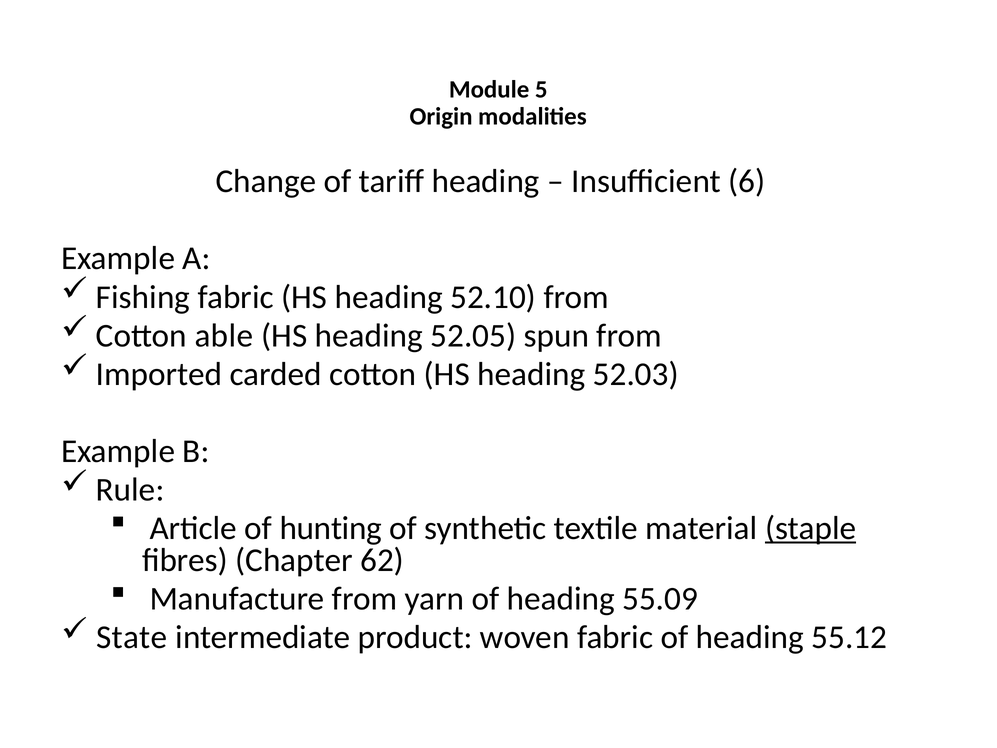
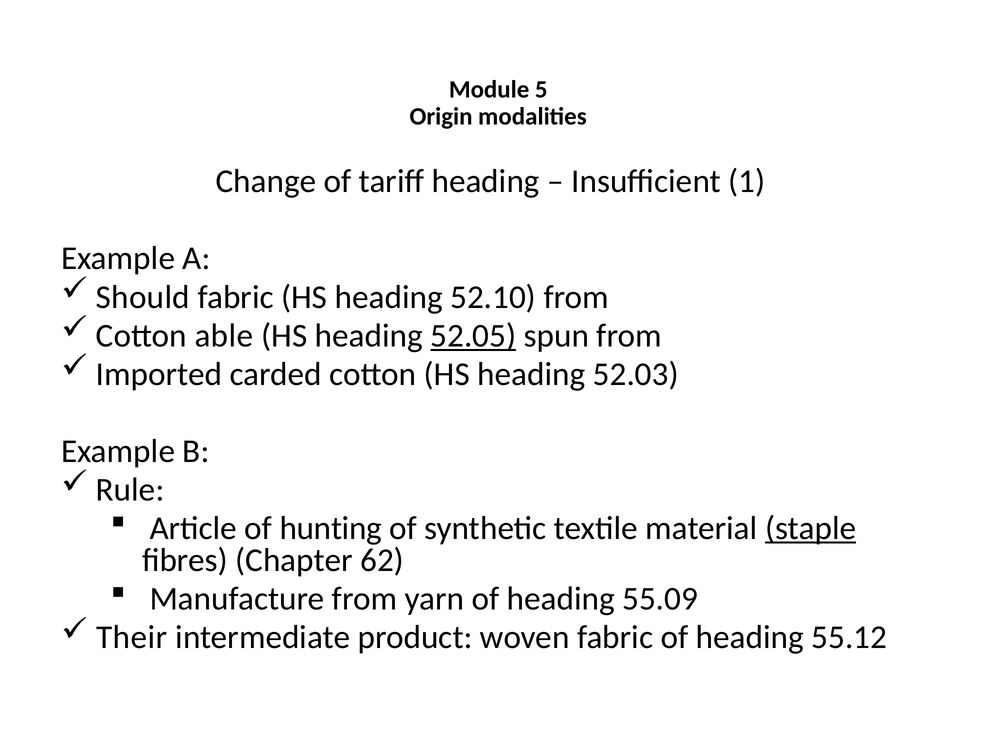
6: 6 -> 1
Fishing: Fishing -> Should
52.05 underline: none -> present
State: State -> Their
